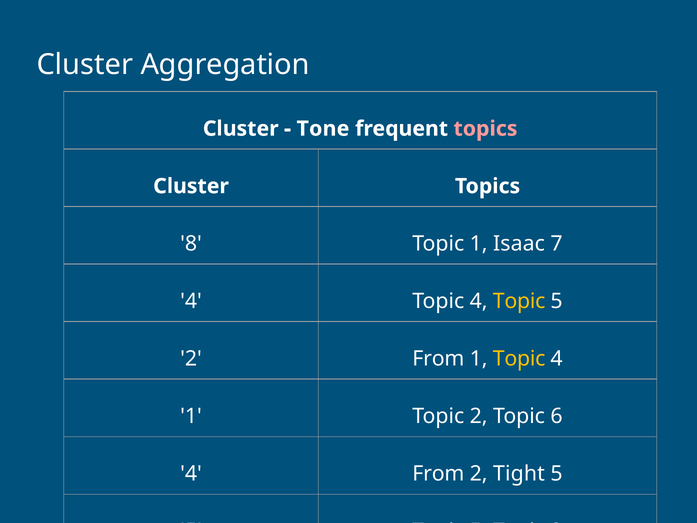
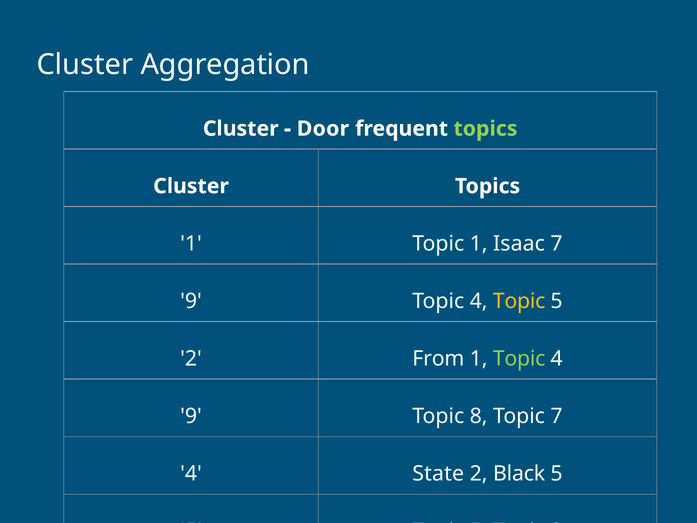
Tone: Tone -> Door
topics at (486, 129) colour: pink -> light green
8 at (191, 244): 8 -> 1
4 at (191, 301): 4 -> 9
Topic at (519, 359) colour: yellow -> light green
1 at (191, 416): 1 -> 9
2 at (479, 416): 2 -> 8
Topic 6: 6 -> 7
4 From: From -> State
Tight: Tight -> Black
